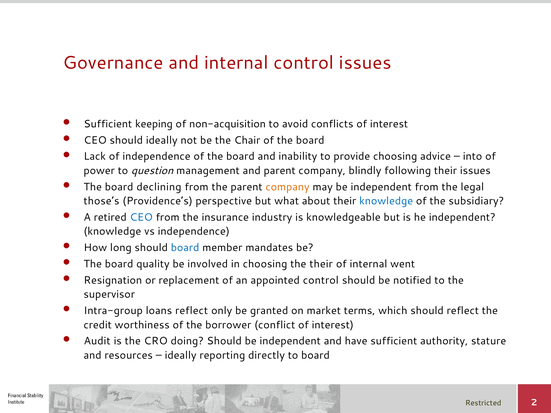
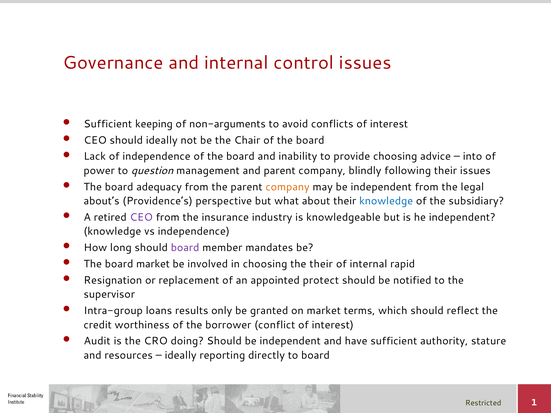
non-acquisition: non-acquisition -> non-arguments
declining: declining -> adequacy
those’s: those’s -> about’s
CEO at (141, 217) colour: blue -> purple
board at (185, 248) colour: blue -> purple
board quality: quality -> market
went: went -> rapid
appointed control: control -> protect
loans reflect: reflect -> results
2: 2 -> 1
